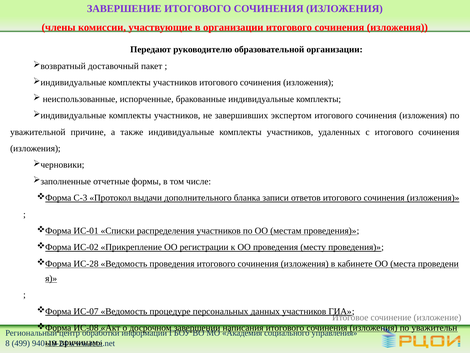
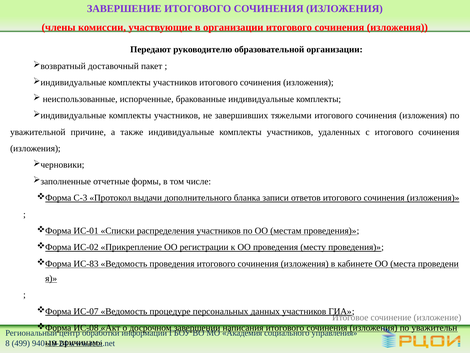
экспертом: экспертом -> тяжелыми
ИС-28: ИС-28 -> ИС-83
